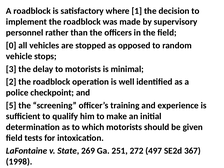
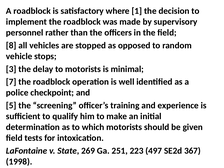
0: 0 -> 8
2: 2 -> 7
272: 272 -> 223
